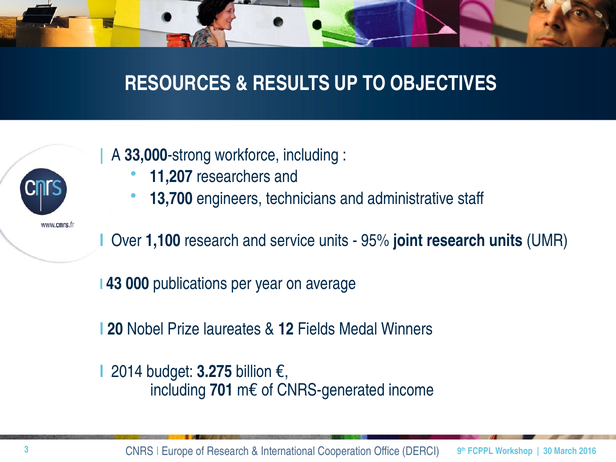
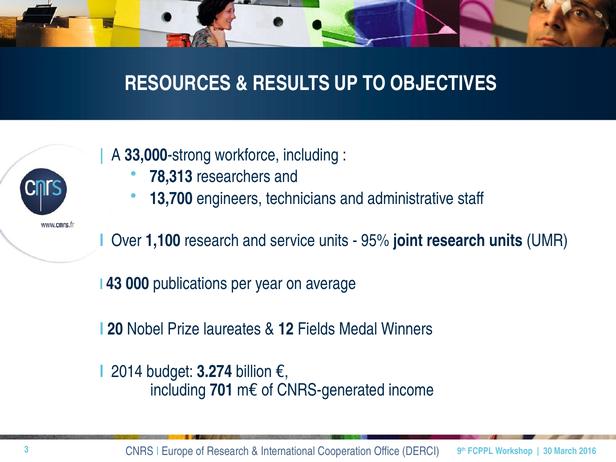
11,207: 11,207 -> 78,313
3.275: 3.275 -> 3.274
